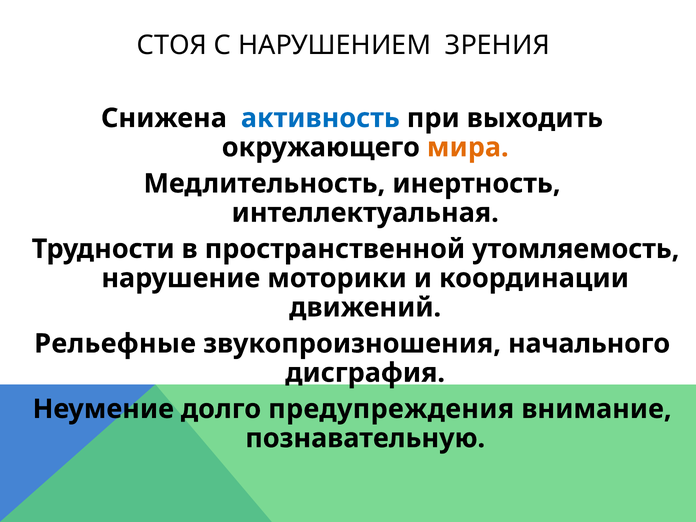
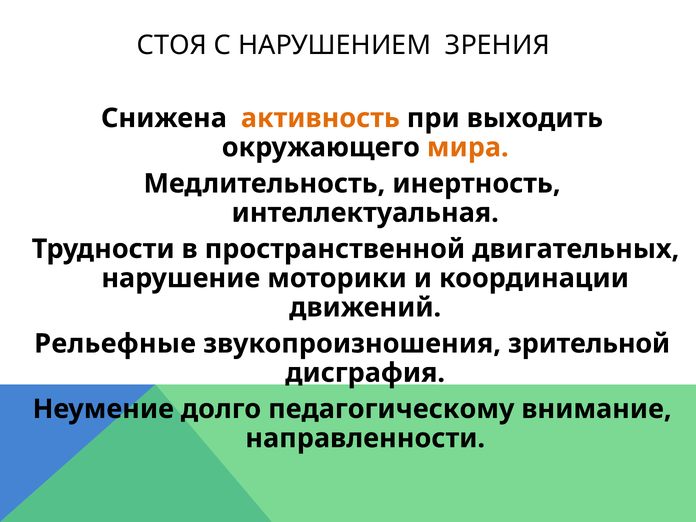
активность colour: blue -> orange
утомляемость: утомляемость -> двигательных
начального: начального -> зрительной
предупреждения: предупреждения -> педагогическому
познавательную: познавательную -> направленности
